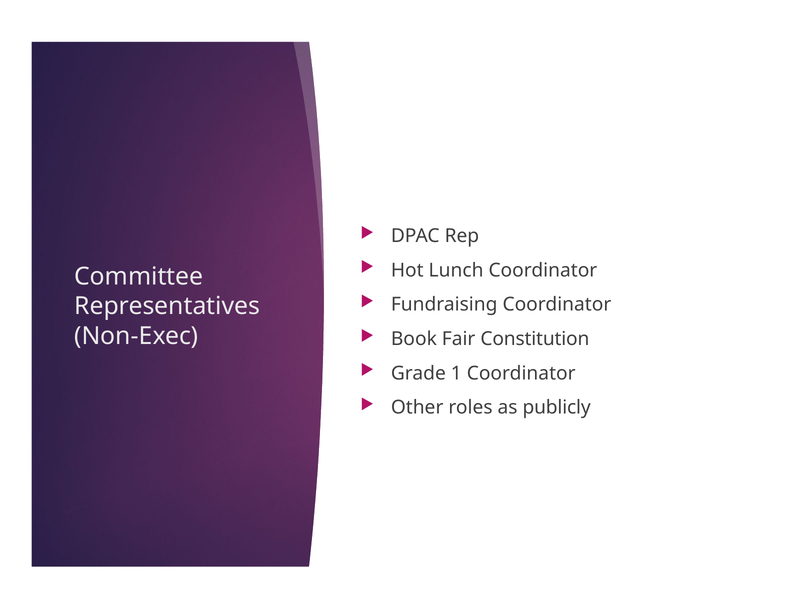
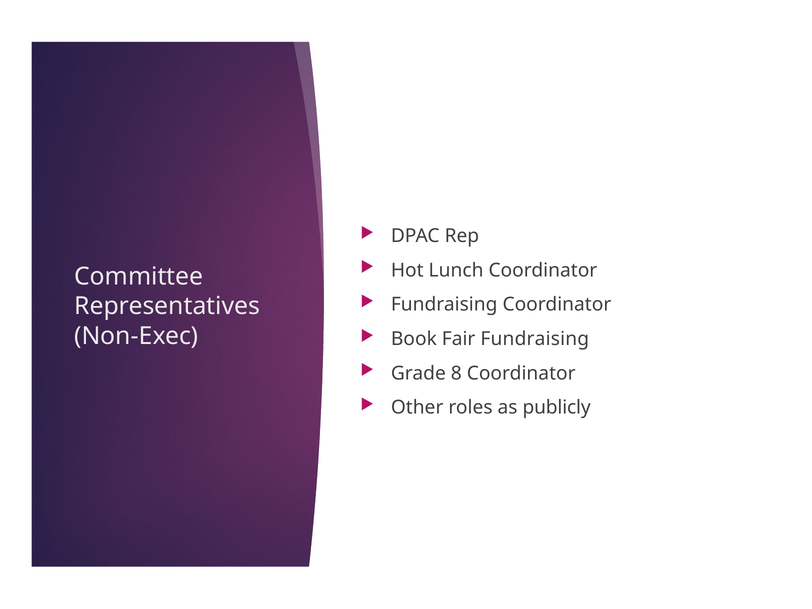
Fair Constitution: Constitution -> Fundraising
1: 1 -> 8
